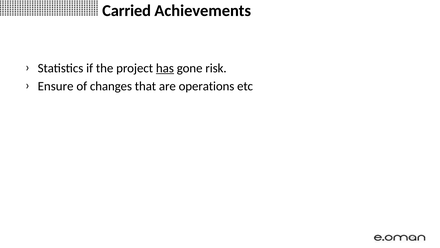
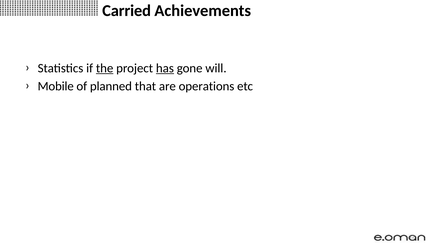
the underline: none -> present
risk: risk -> will
Ensure: Ensure -> Mobile
changes: changes -> planned
